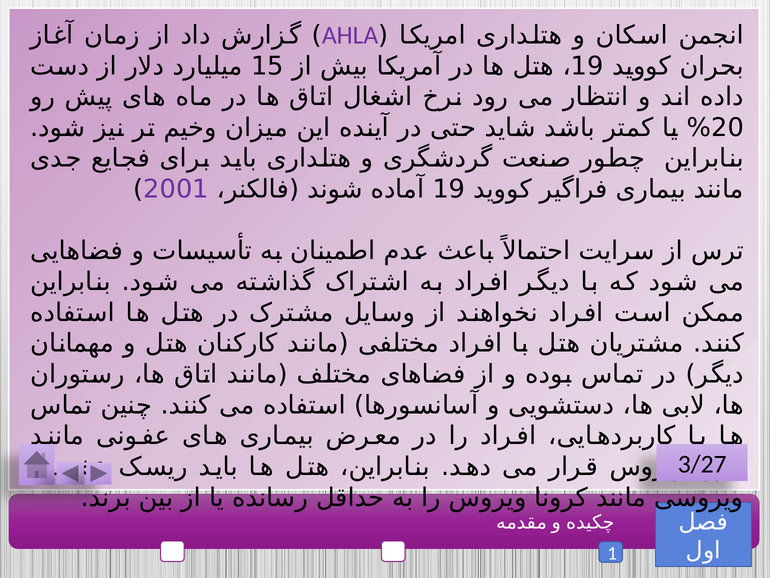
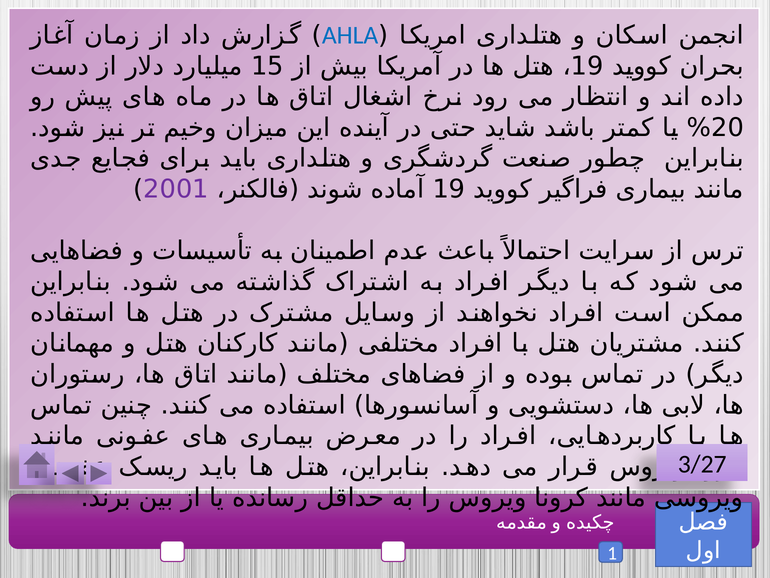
AHLA colour: purple -> blue
